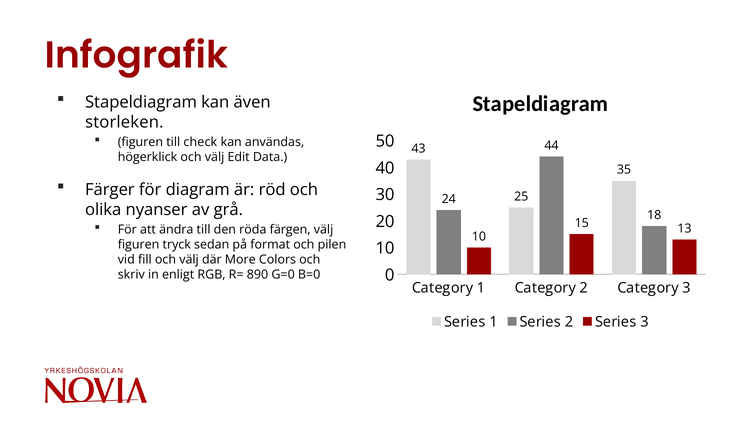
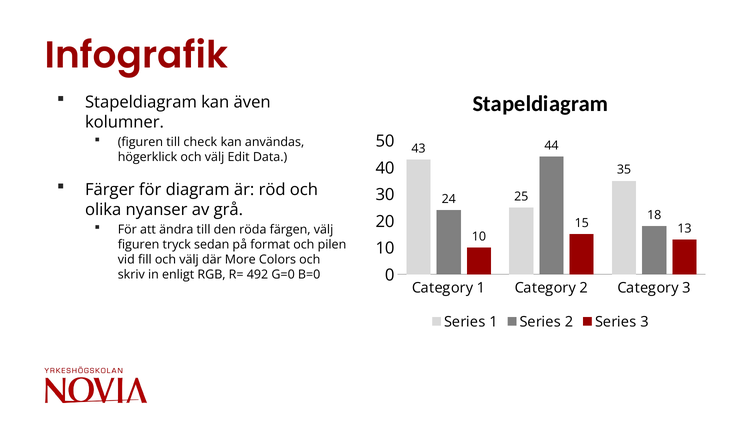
storleken: storleken -> kolumner
890: 890 -> 492
